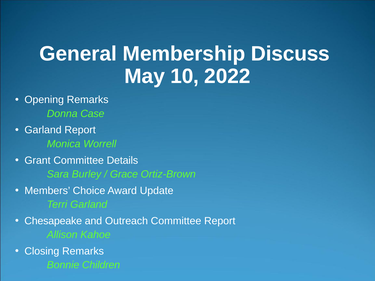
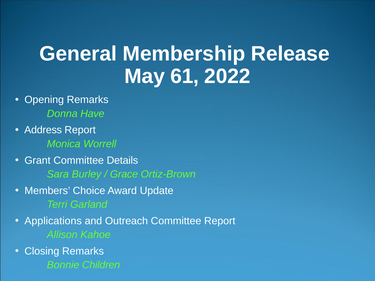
Discuss: Discuss -> Release
10: 10 -> 61
Case: Case -> Have
Garland at (43, 130): Garland -> Address
Chesapeake: Chesapeake -> Applications
